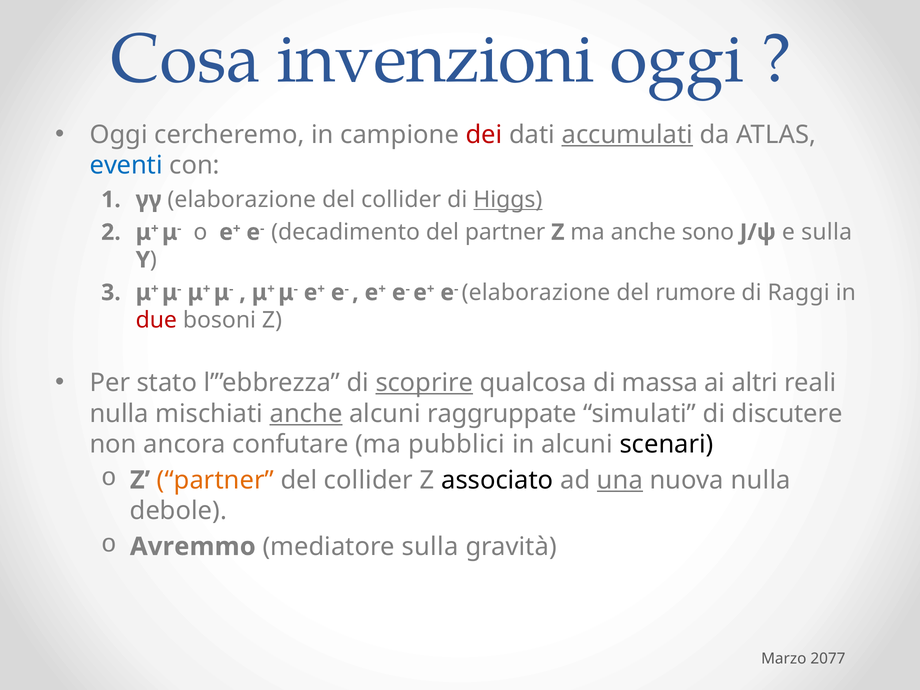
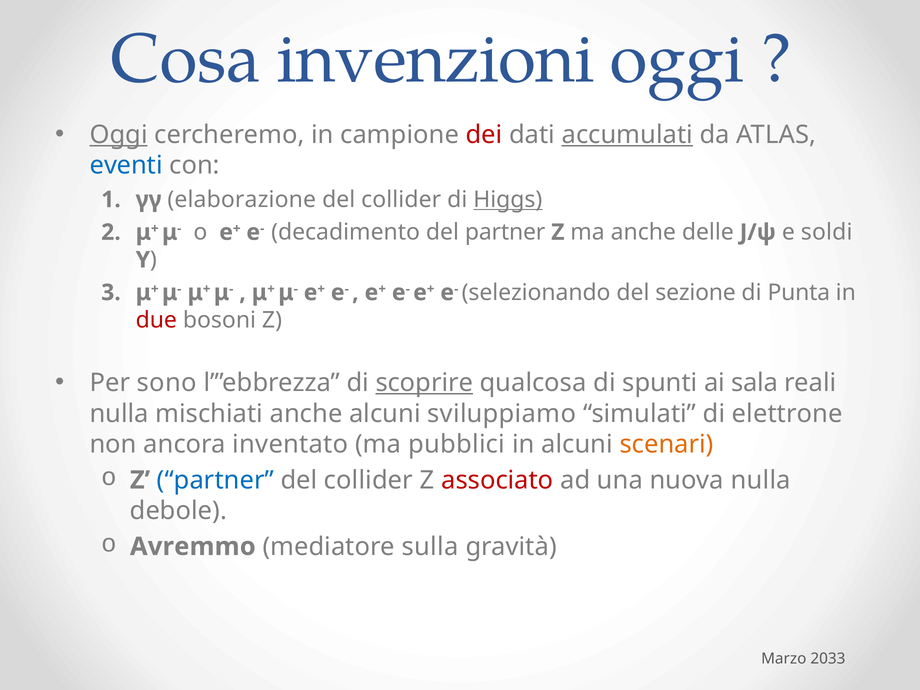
Oggi at (119, 135) underline: none -> present
sono: sono -> delle
e sulla: sulla -> soldi
e- elaborazione: elaborazione -> selezionando
rumore: rumore -> sezione
Raggi: Raggi -> Punta
stato: stato -> sono
massa: massa -> spunti
altri: altri -> sala
anche at (306, 414) underline: present -> none
raggruppate: raggruppate -> sviluppiamo
discutere: discutere -> elettrone
confutare: confutare -> inventato
scenari colour: black -> orange
partner at (215, 480) colour: orange -> blue
associato colour: black -> red
una underline: present -> none
2077: 2077 -> 2033
